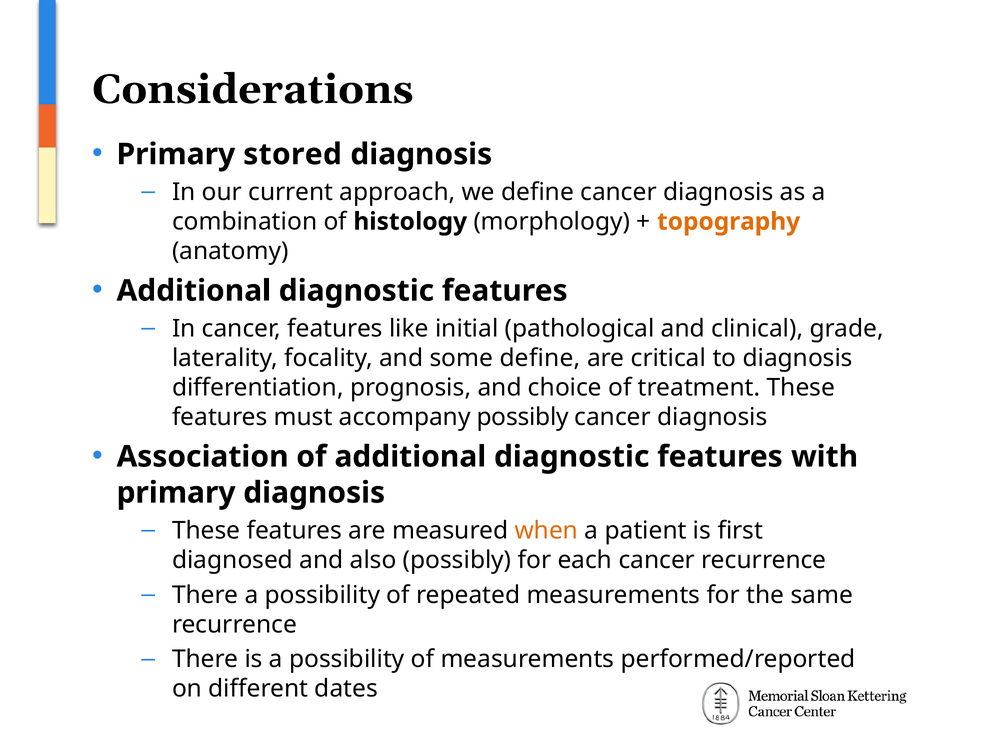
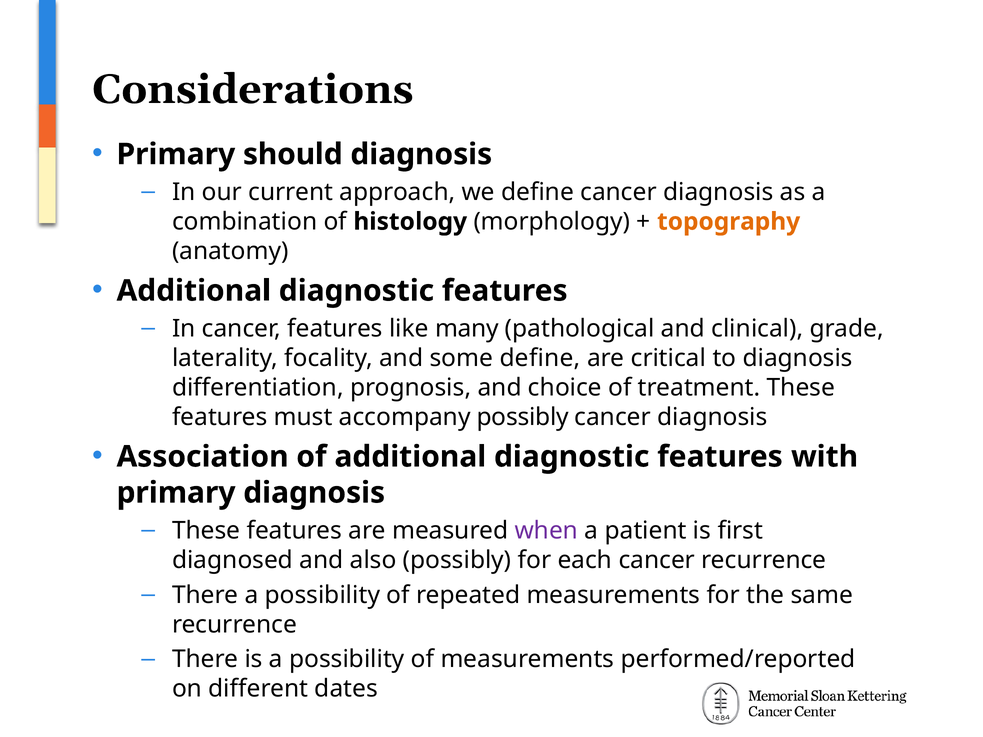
stored: stored -> should
initial: initial -> many
when colour: orange -> purple
